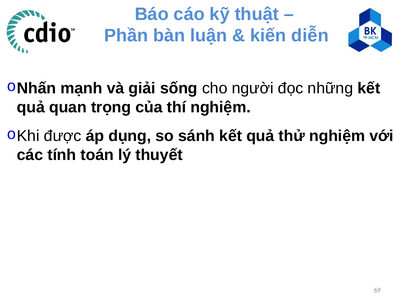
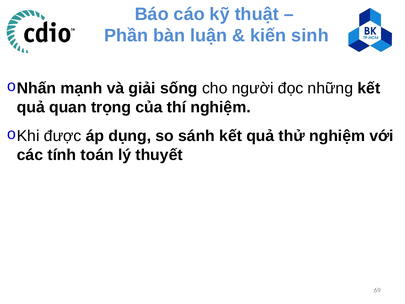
diễn: diễn -> sinh
